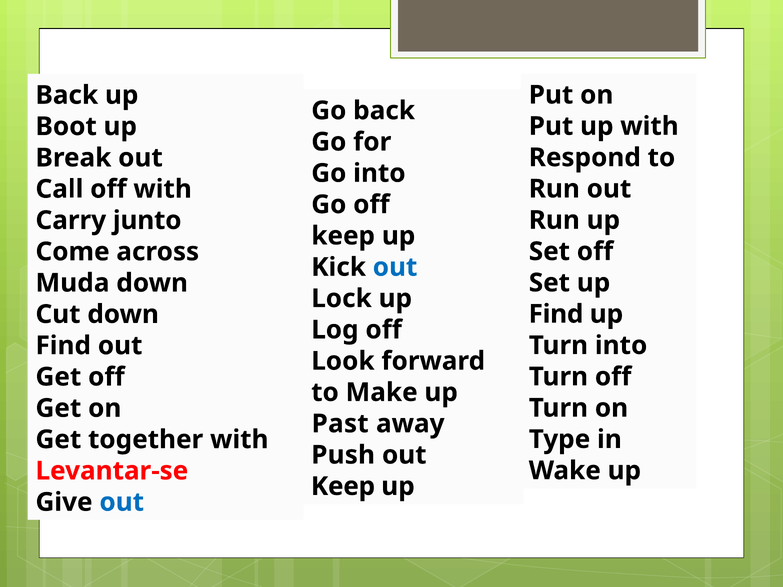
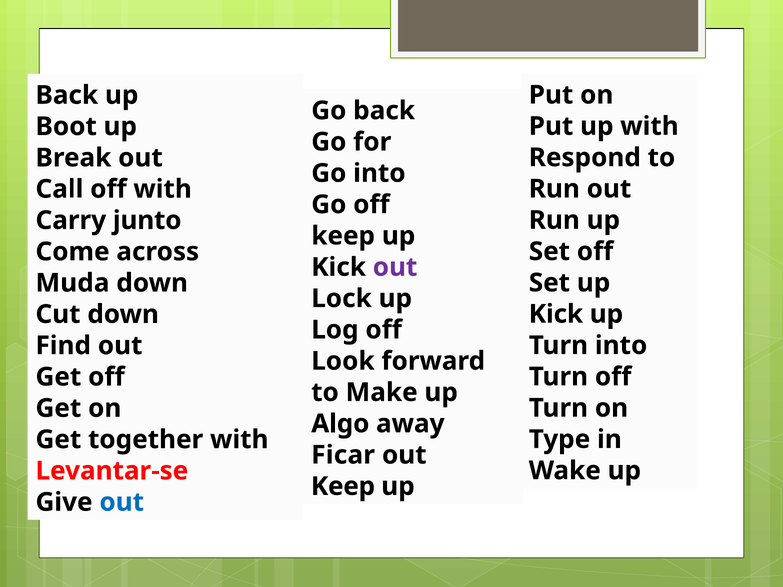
out at (395, 267) colour: blue -> purple
Find at (556, 314): Find -> Kick
Past: Past -> Algo
Push: Push -> Ficar
